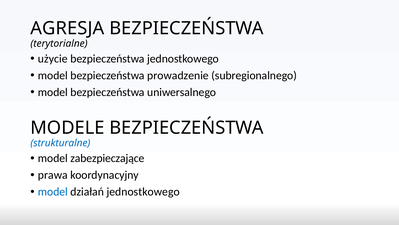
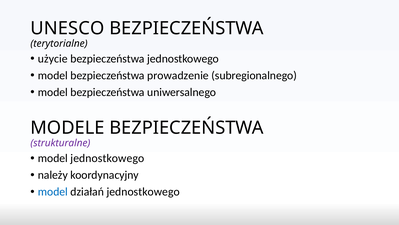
AGRESJA: AGRESJA -> UNESCO
strukturalne colour: blue -> purple
model zabezpieczające: zabezpieczające -> jednostkowego
prawa: prawa -> należy
